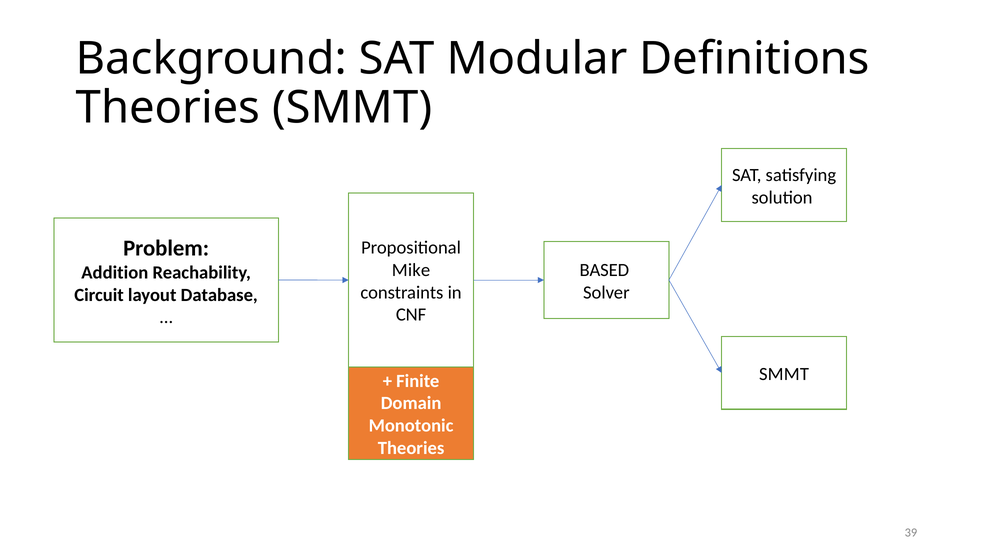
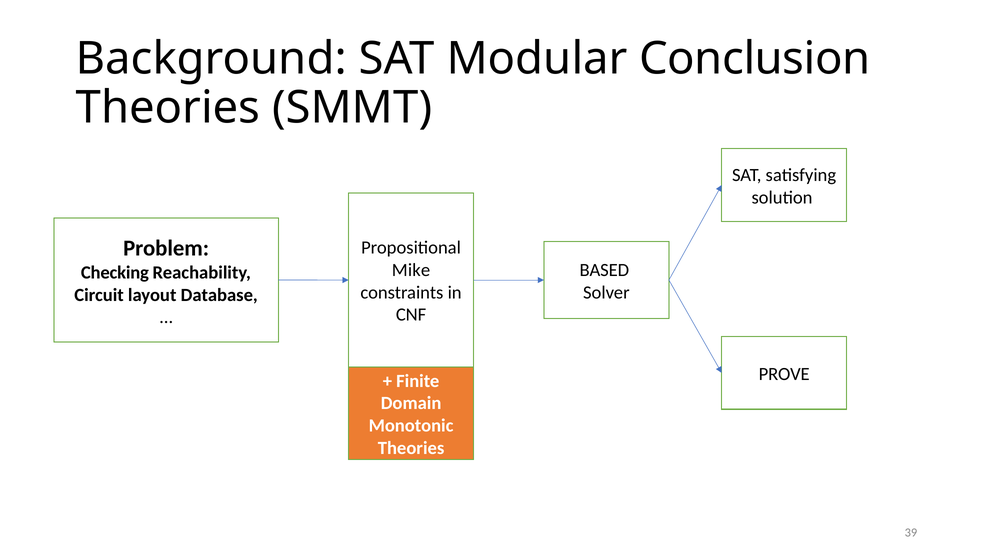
Definitions: Definitions -> Conclusion
Addition: Addition -> Checking
SMMT at (784, 375): SMMT -> PROVE
